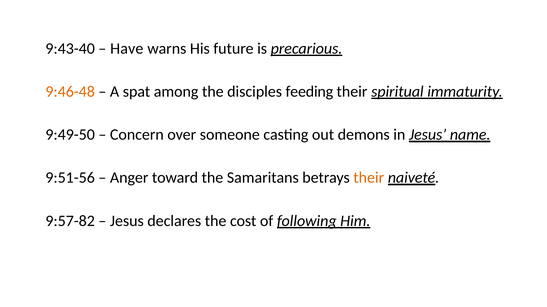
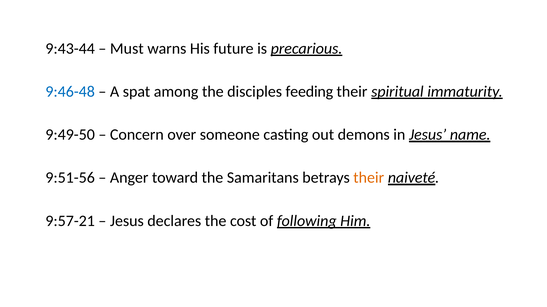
9:43-40: 9:43-40 -> 9:43-44
Have: Have -> Must
9:46-48 colour: orange -> blue
9:57-82: 9:57-82 -> 9:57-21
